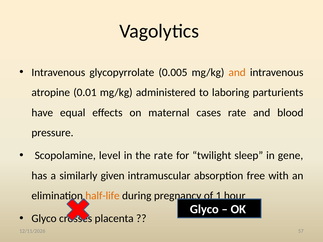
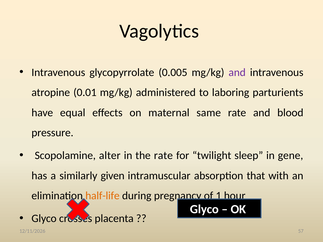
and at (237, 72) colour: orange -> purple
cases: cases -> same
level: level -> alter
free: free -> that
